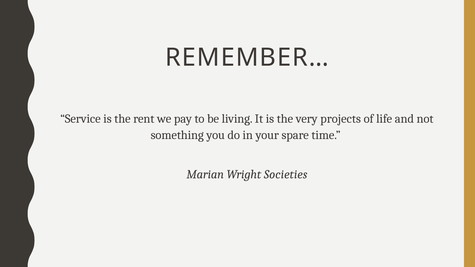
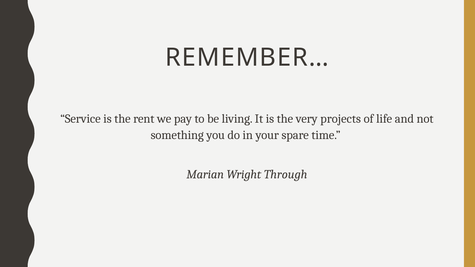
Societies: Societies -> Through
